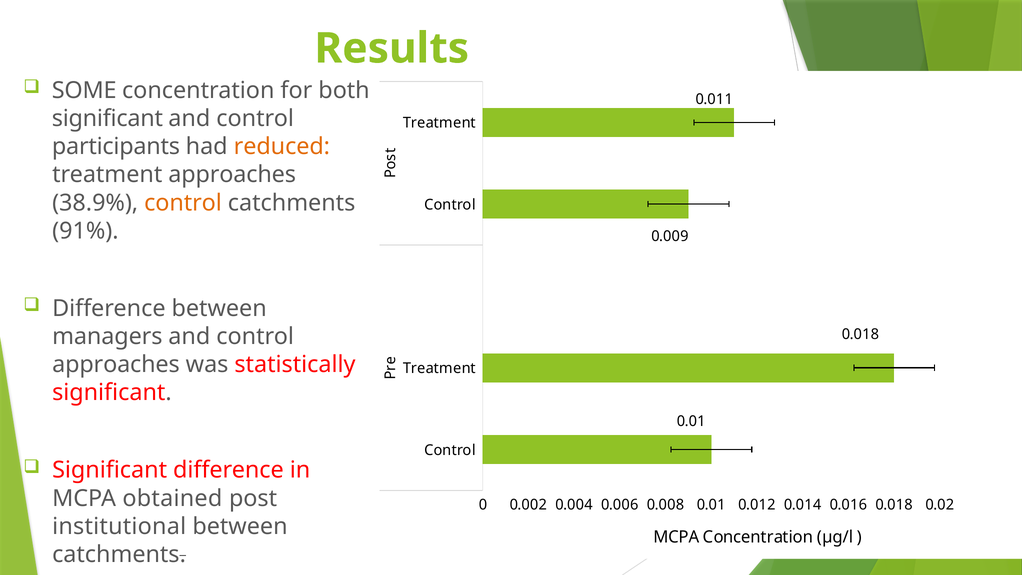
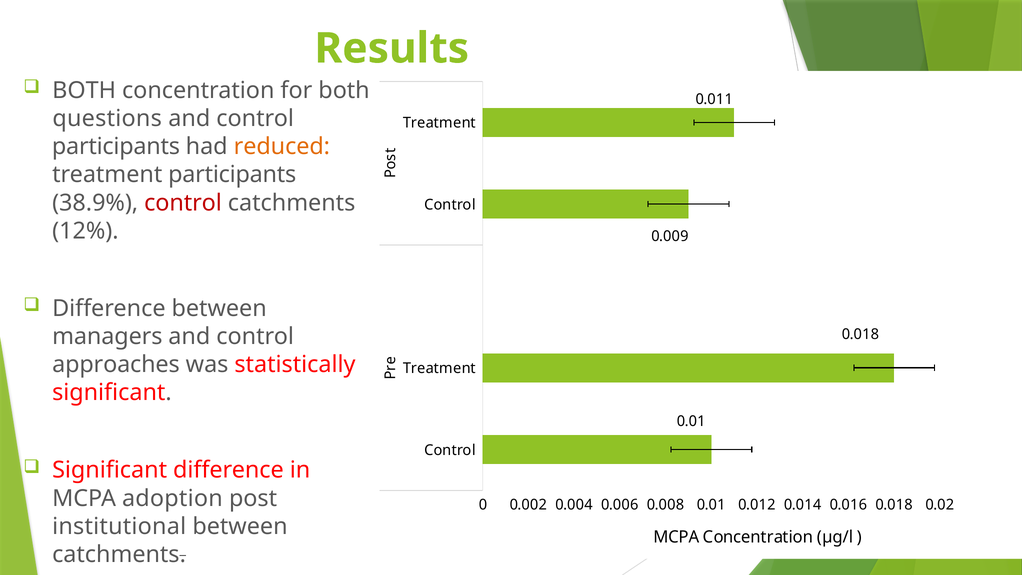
SOME at (84, 90): SOME -> BOTH
significant at (107, 119): significant -> questions
treatment approaches: approaches -> participants
control at (183, 203) colour: orange -> red
91%: 91% -> 12%
obtained: obtained -> adoption
